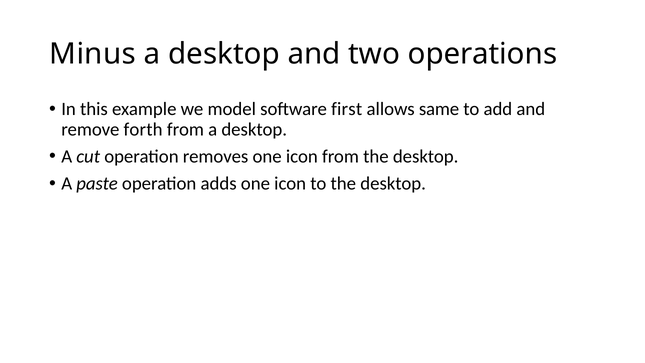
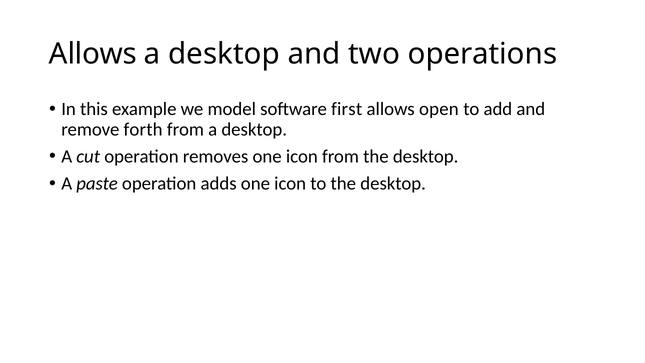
Minus at (93, 54): Minus -> Allows
same: same -> open
